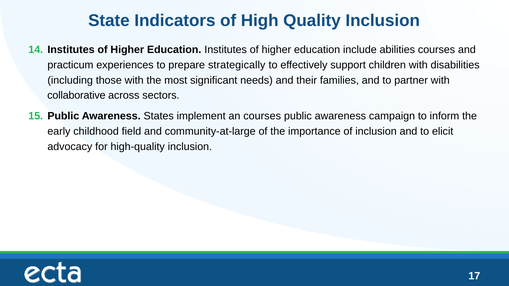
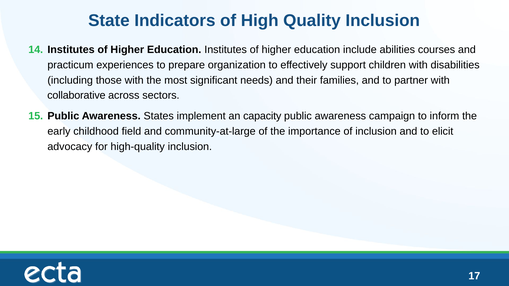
strategically: strategically -> organization
an courses: courses -> capacity
